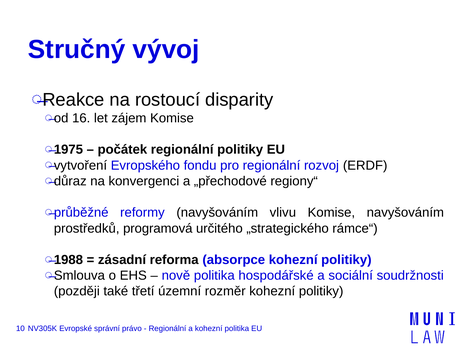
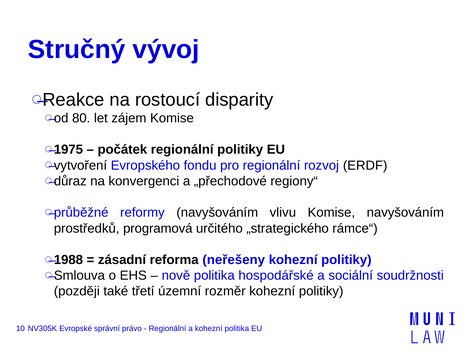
16: 16 -> 80
absorpce: absorpce -> neřešeny
